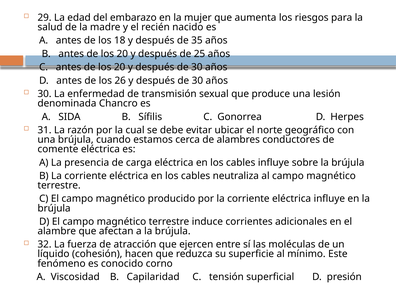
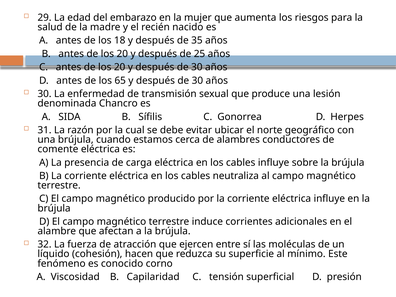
26: 26 -> 65
